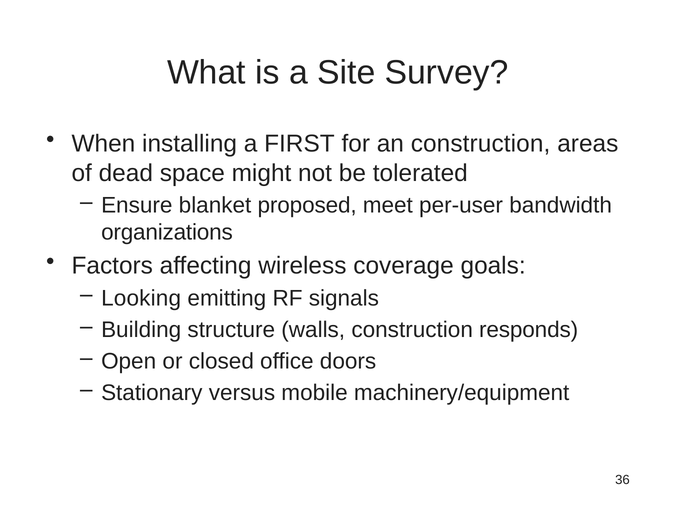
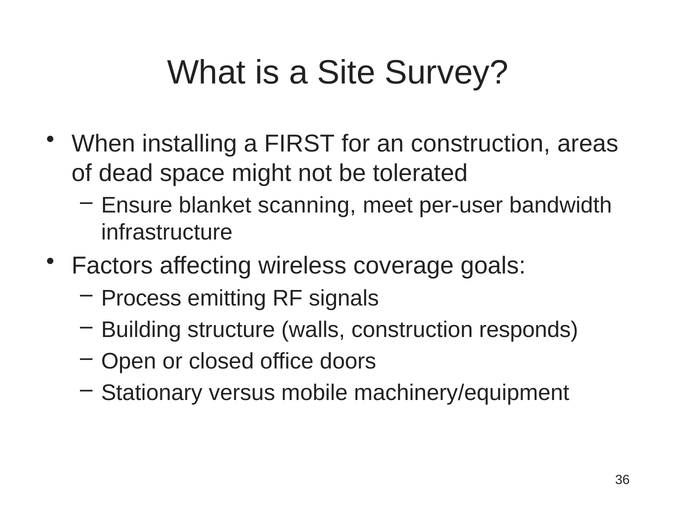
proposed: proposed -> scanning
organizations: organizations -> infrastructure
Looking: Looking -> Process
